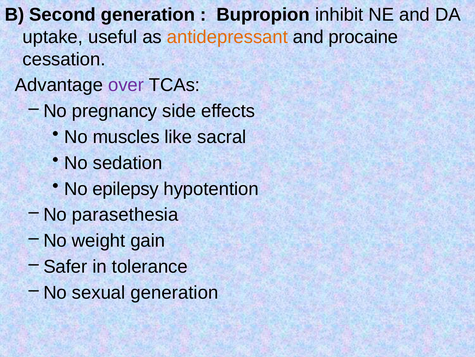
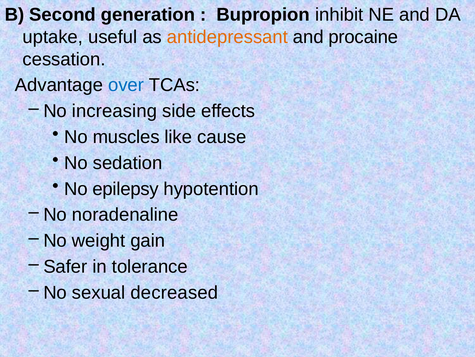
over colour: purple -> blue
pregnancy: pregnancy -> increasing
sacral: sacral -> cause
parasethesia: parasethesia -> noradenaline
sexual generation: generation -> decreased
